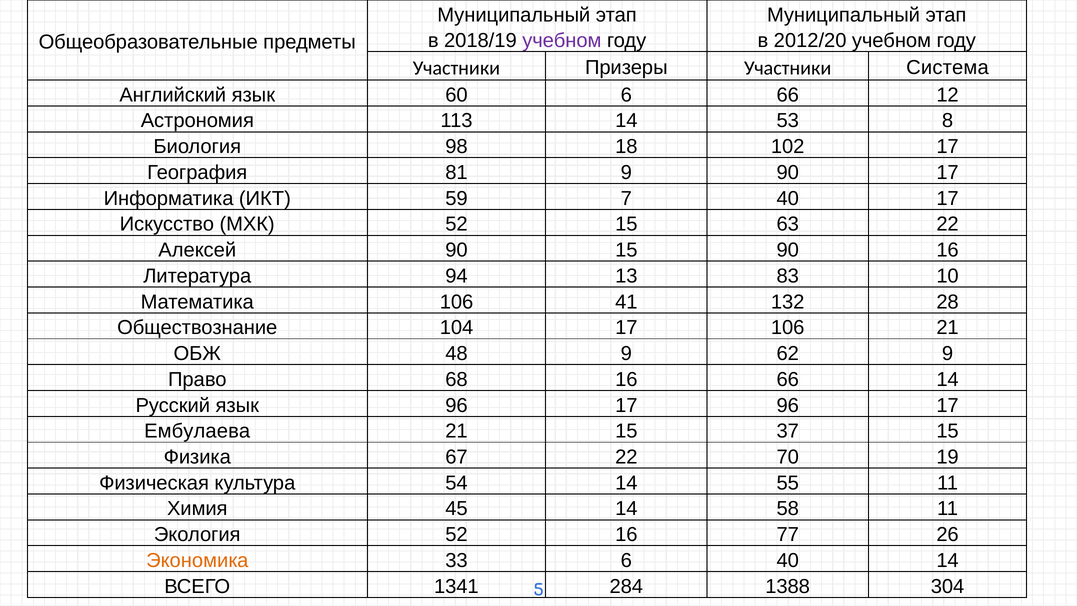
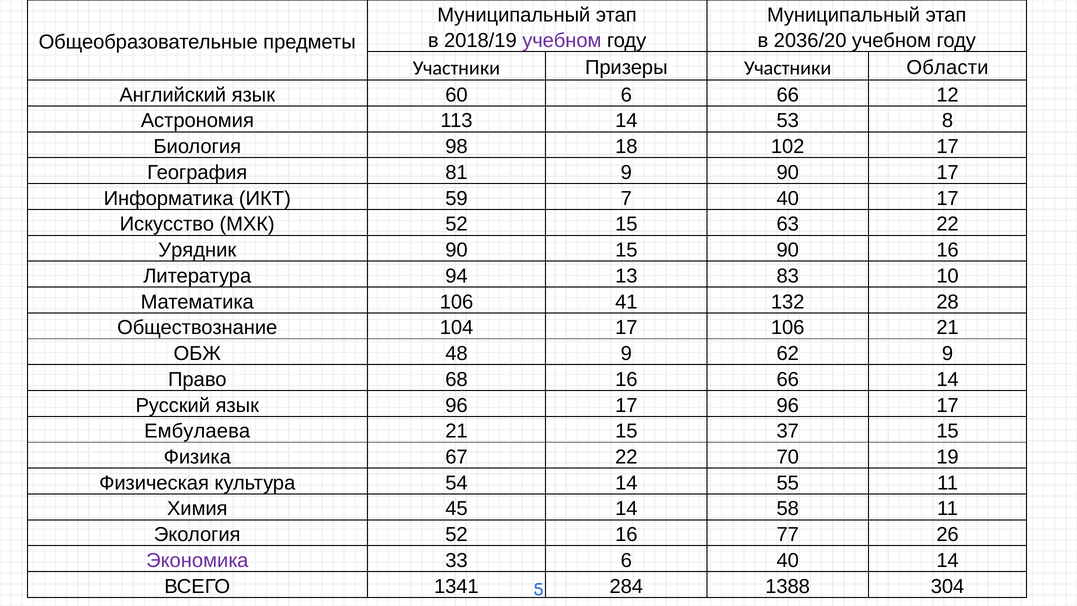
2012/20: 2012/20 -> 2036/20
Система: Система -> Области
Алексей: Алексей -> Урядник
Экономика colour: orange -> purple
